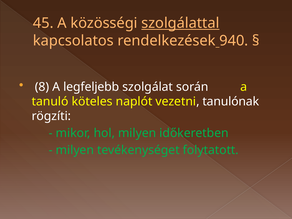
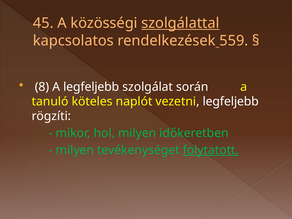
940: 940 -> 559
vezetni tanulónak: tanulónak -> legfeljebb
folytatott underline: none -> present
